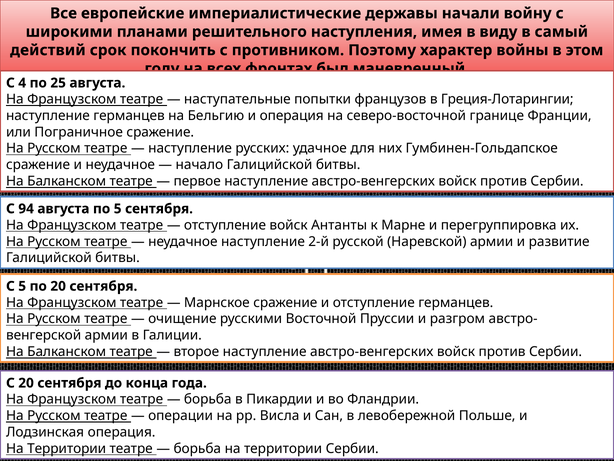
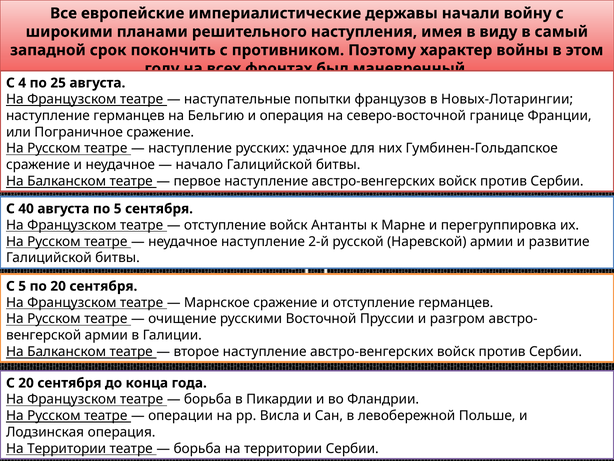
действий: действий -> западной
Греция-Лотарингии: Греция-Лотарингии -> Новых-Лотарингии
94: 94 -> 40
